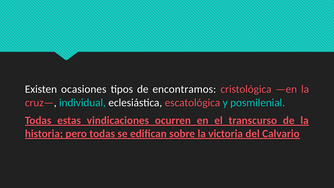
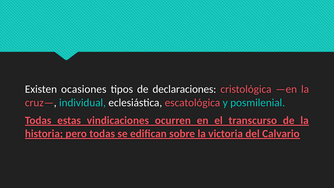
encontramos: encontramos -> declaraciones
